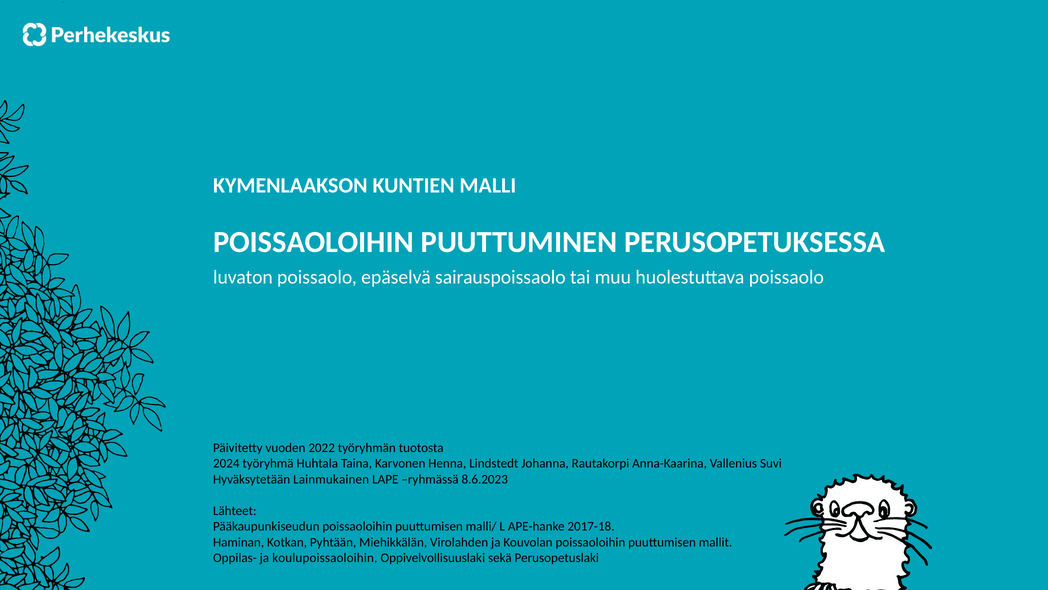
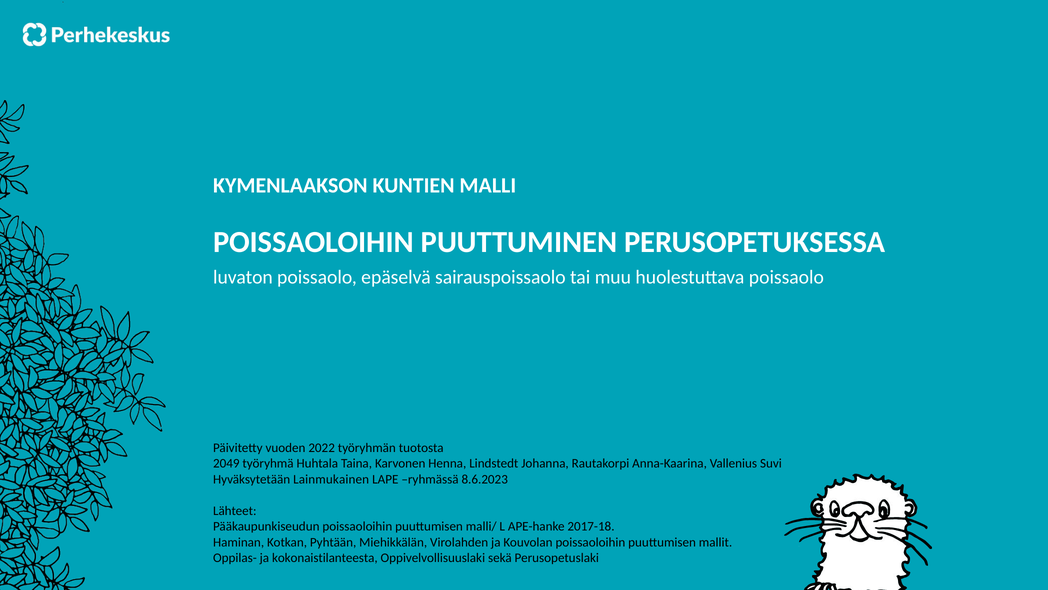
2024: 2024 -> 2049
koulupoissaoloihin: koulupoissaoloihin -> kokonaistilanteesta
